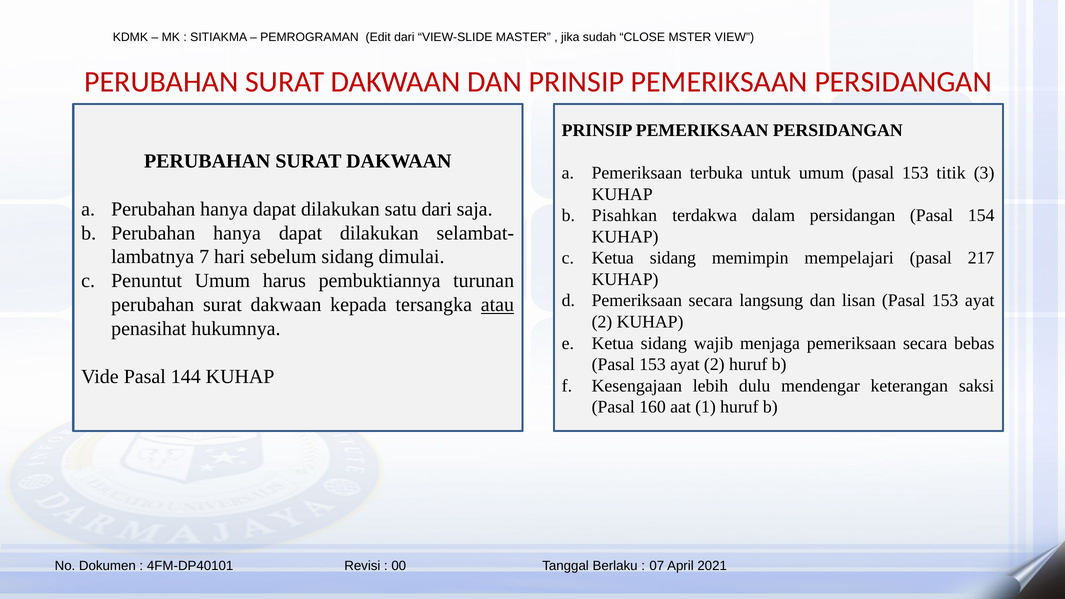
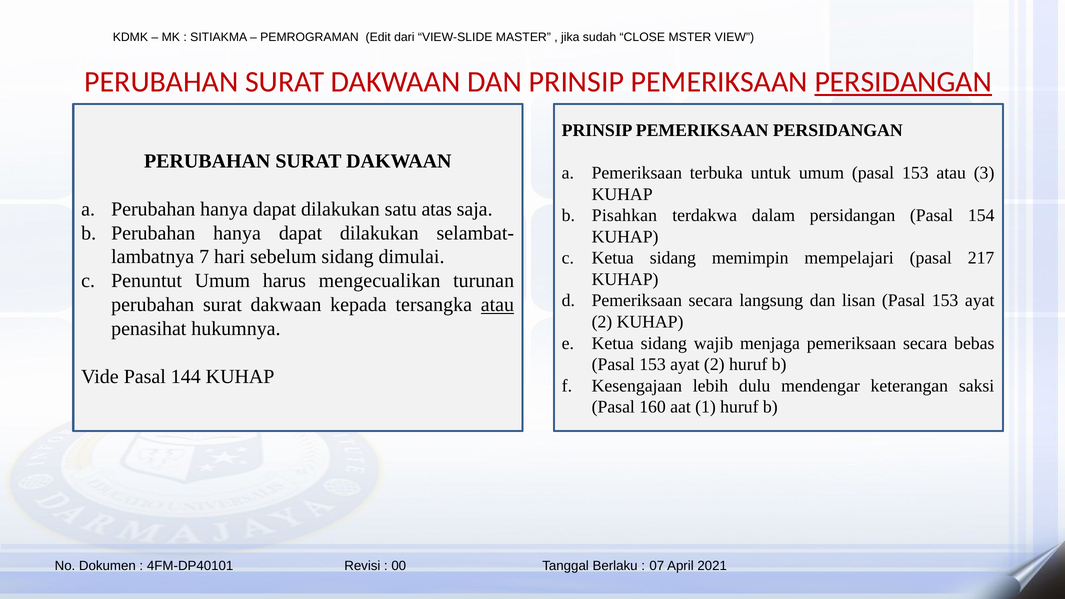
PERSIDANGAN at (903, 82) underline: none -> present
153 titik: titik -> atau
satu dari: dari -> atas
pembuktiannya: pembuktiannya -> mengecualikan
